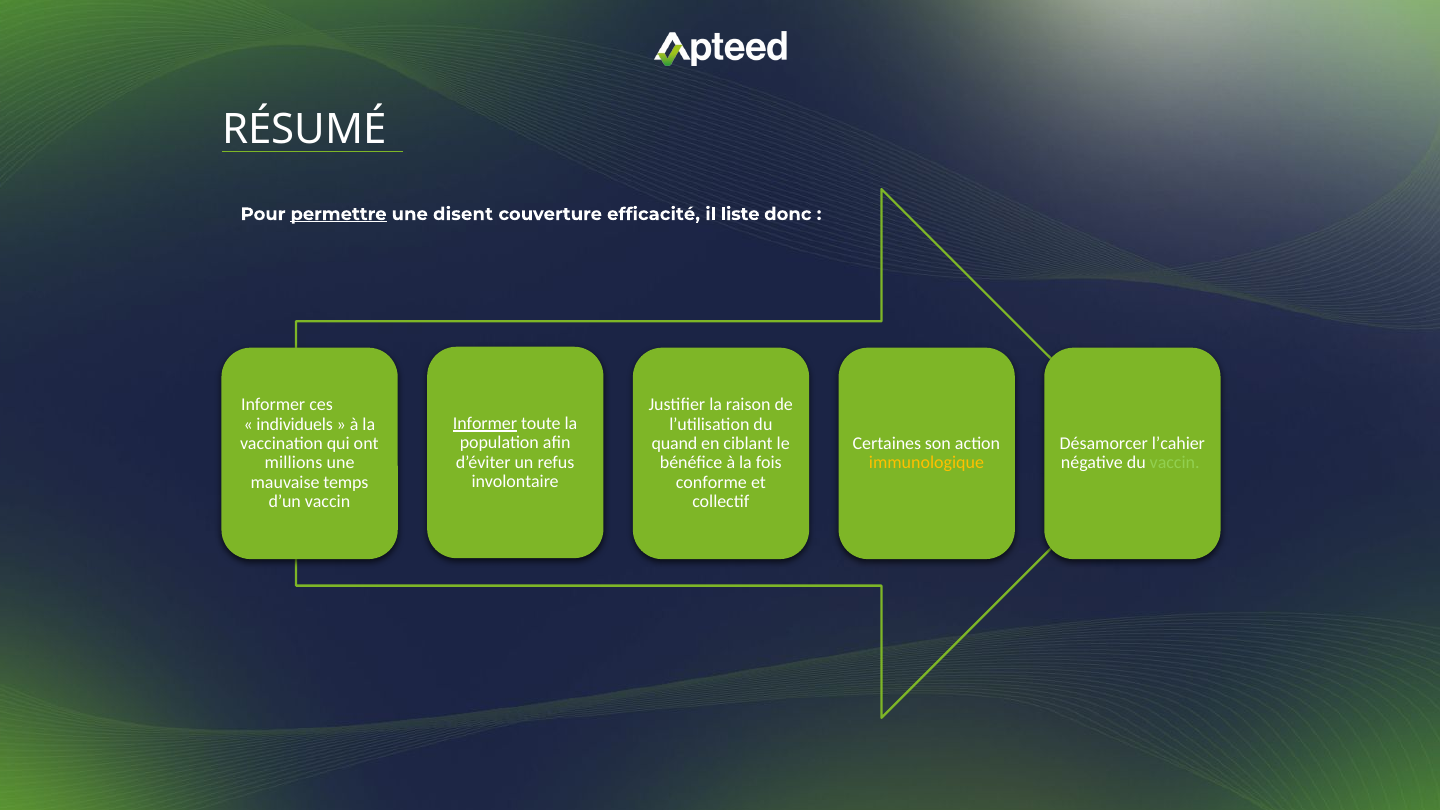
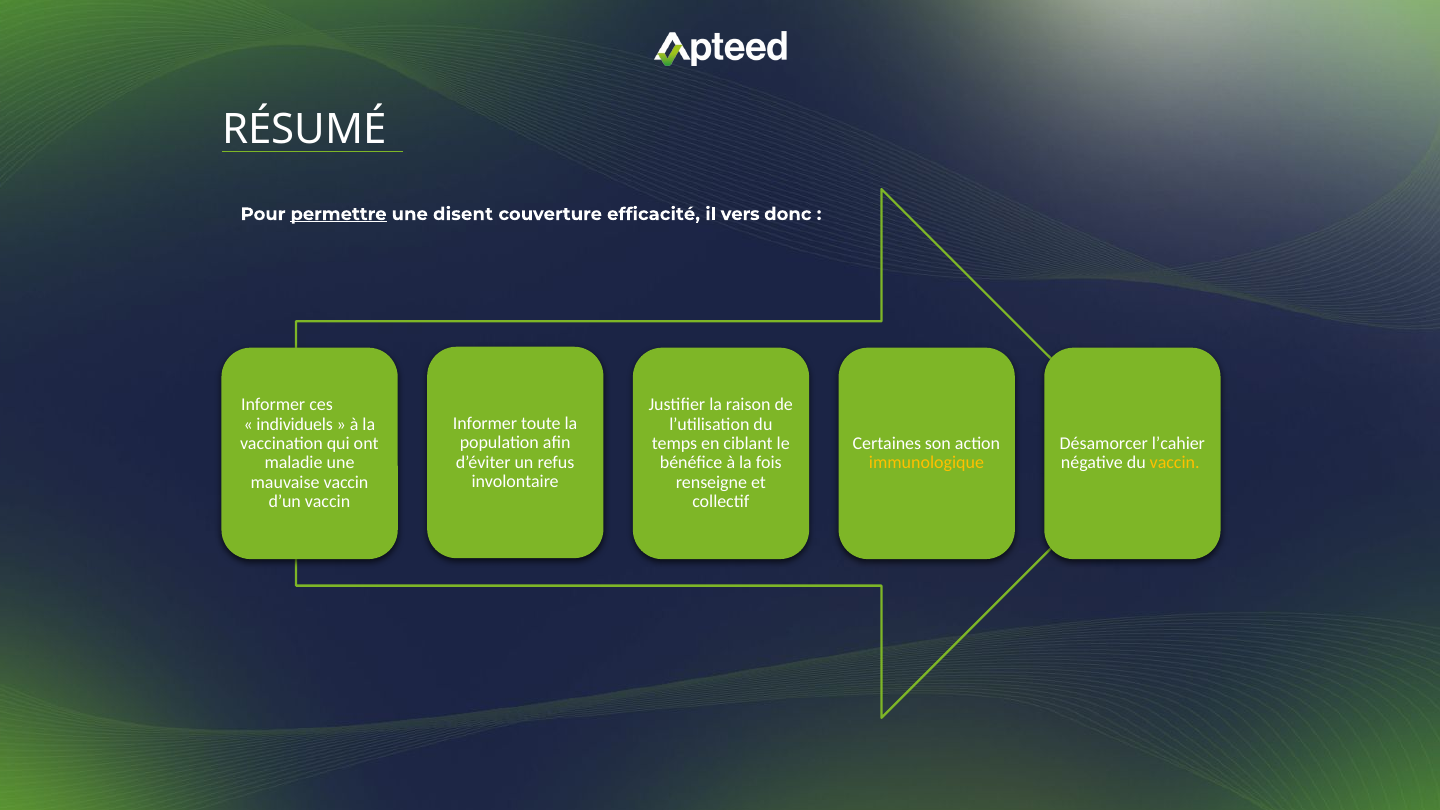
liste: liste -> vers
Informer at (485, 423) underline: present -> none
quand: quand -> temps
millions: millions -> maladie
vaccin at (1175, 463) colour: light green -> yellow
mauvaise temps: temps -> vaccin
conforme: conforme -> renseigne
